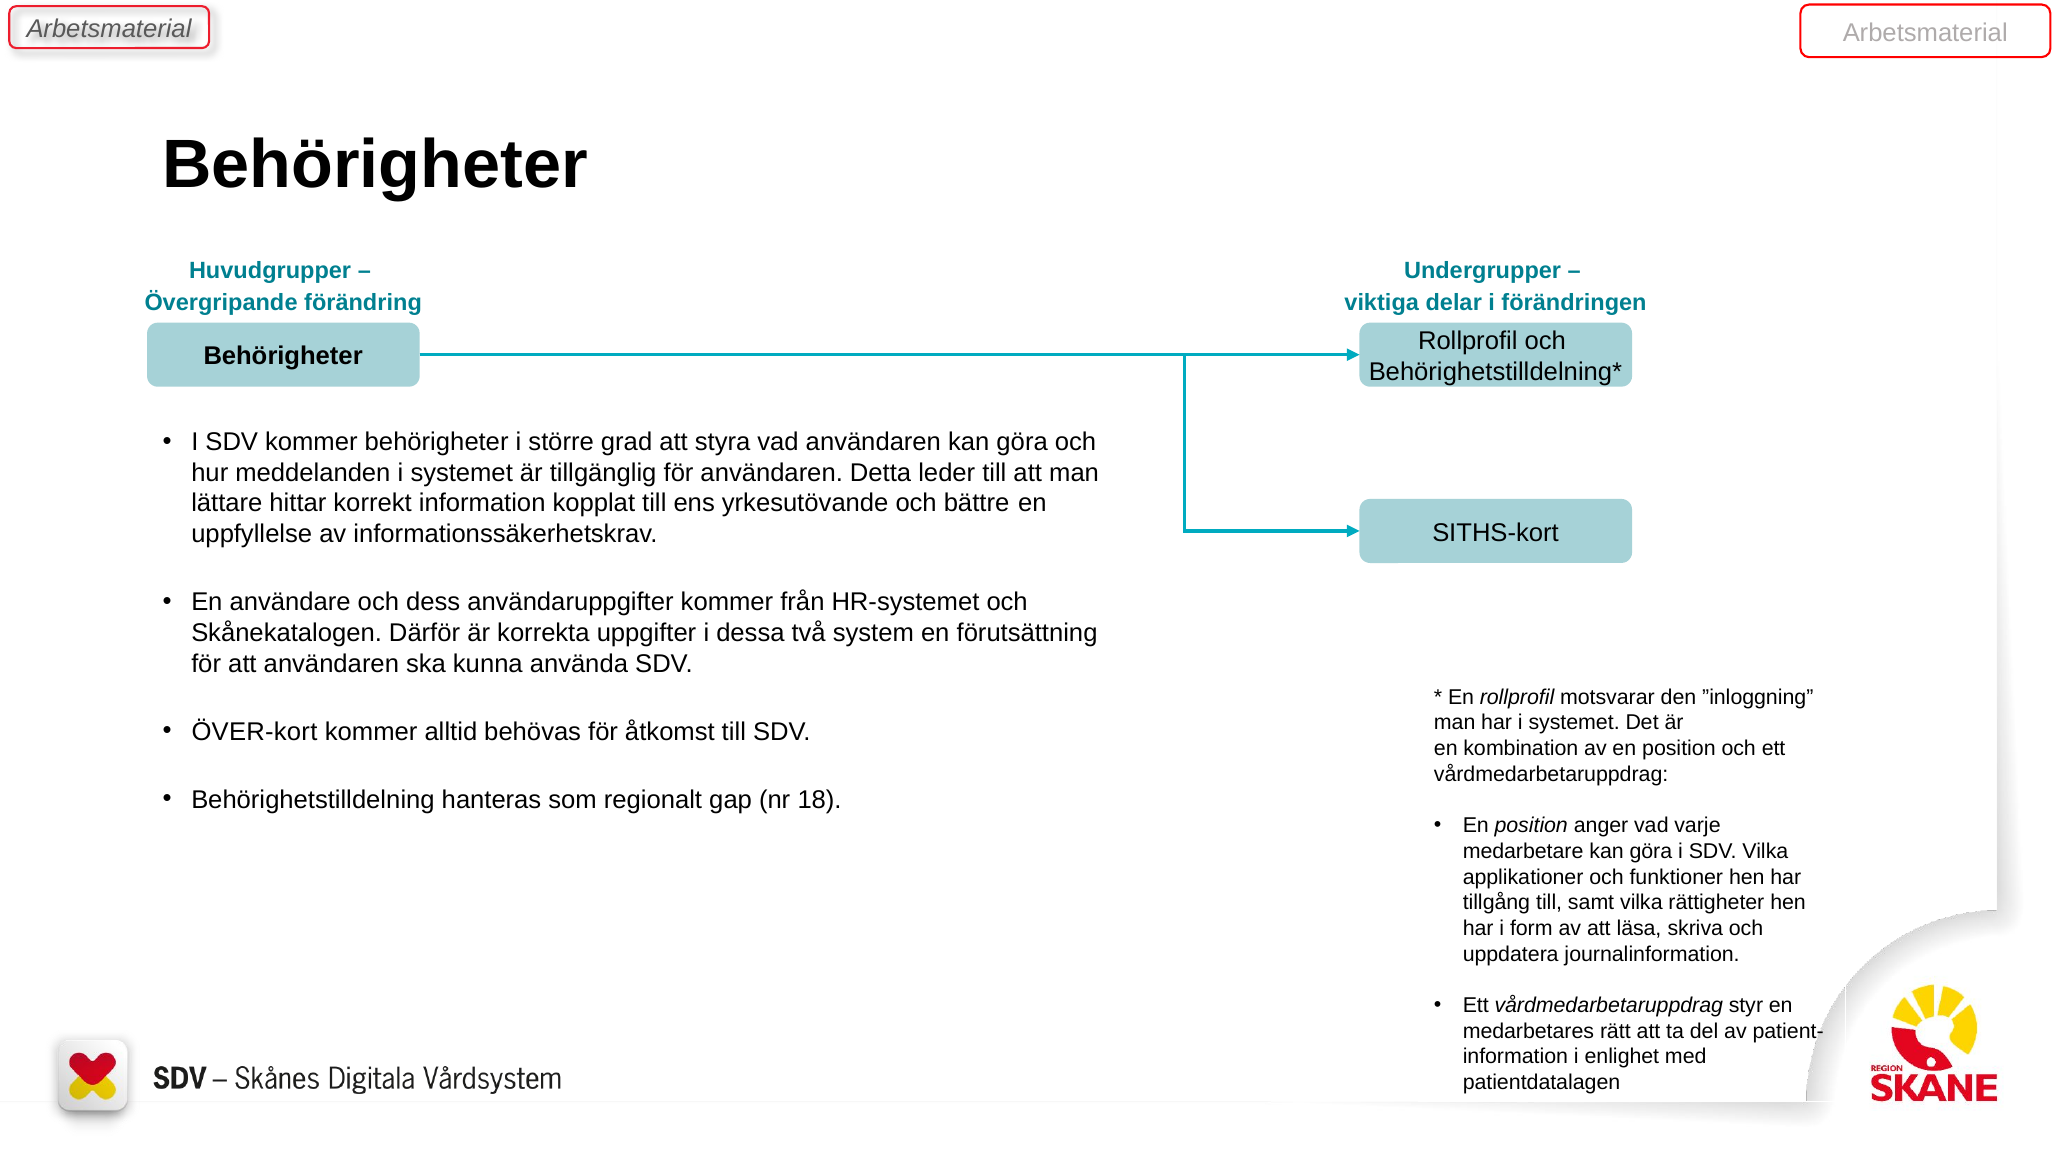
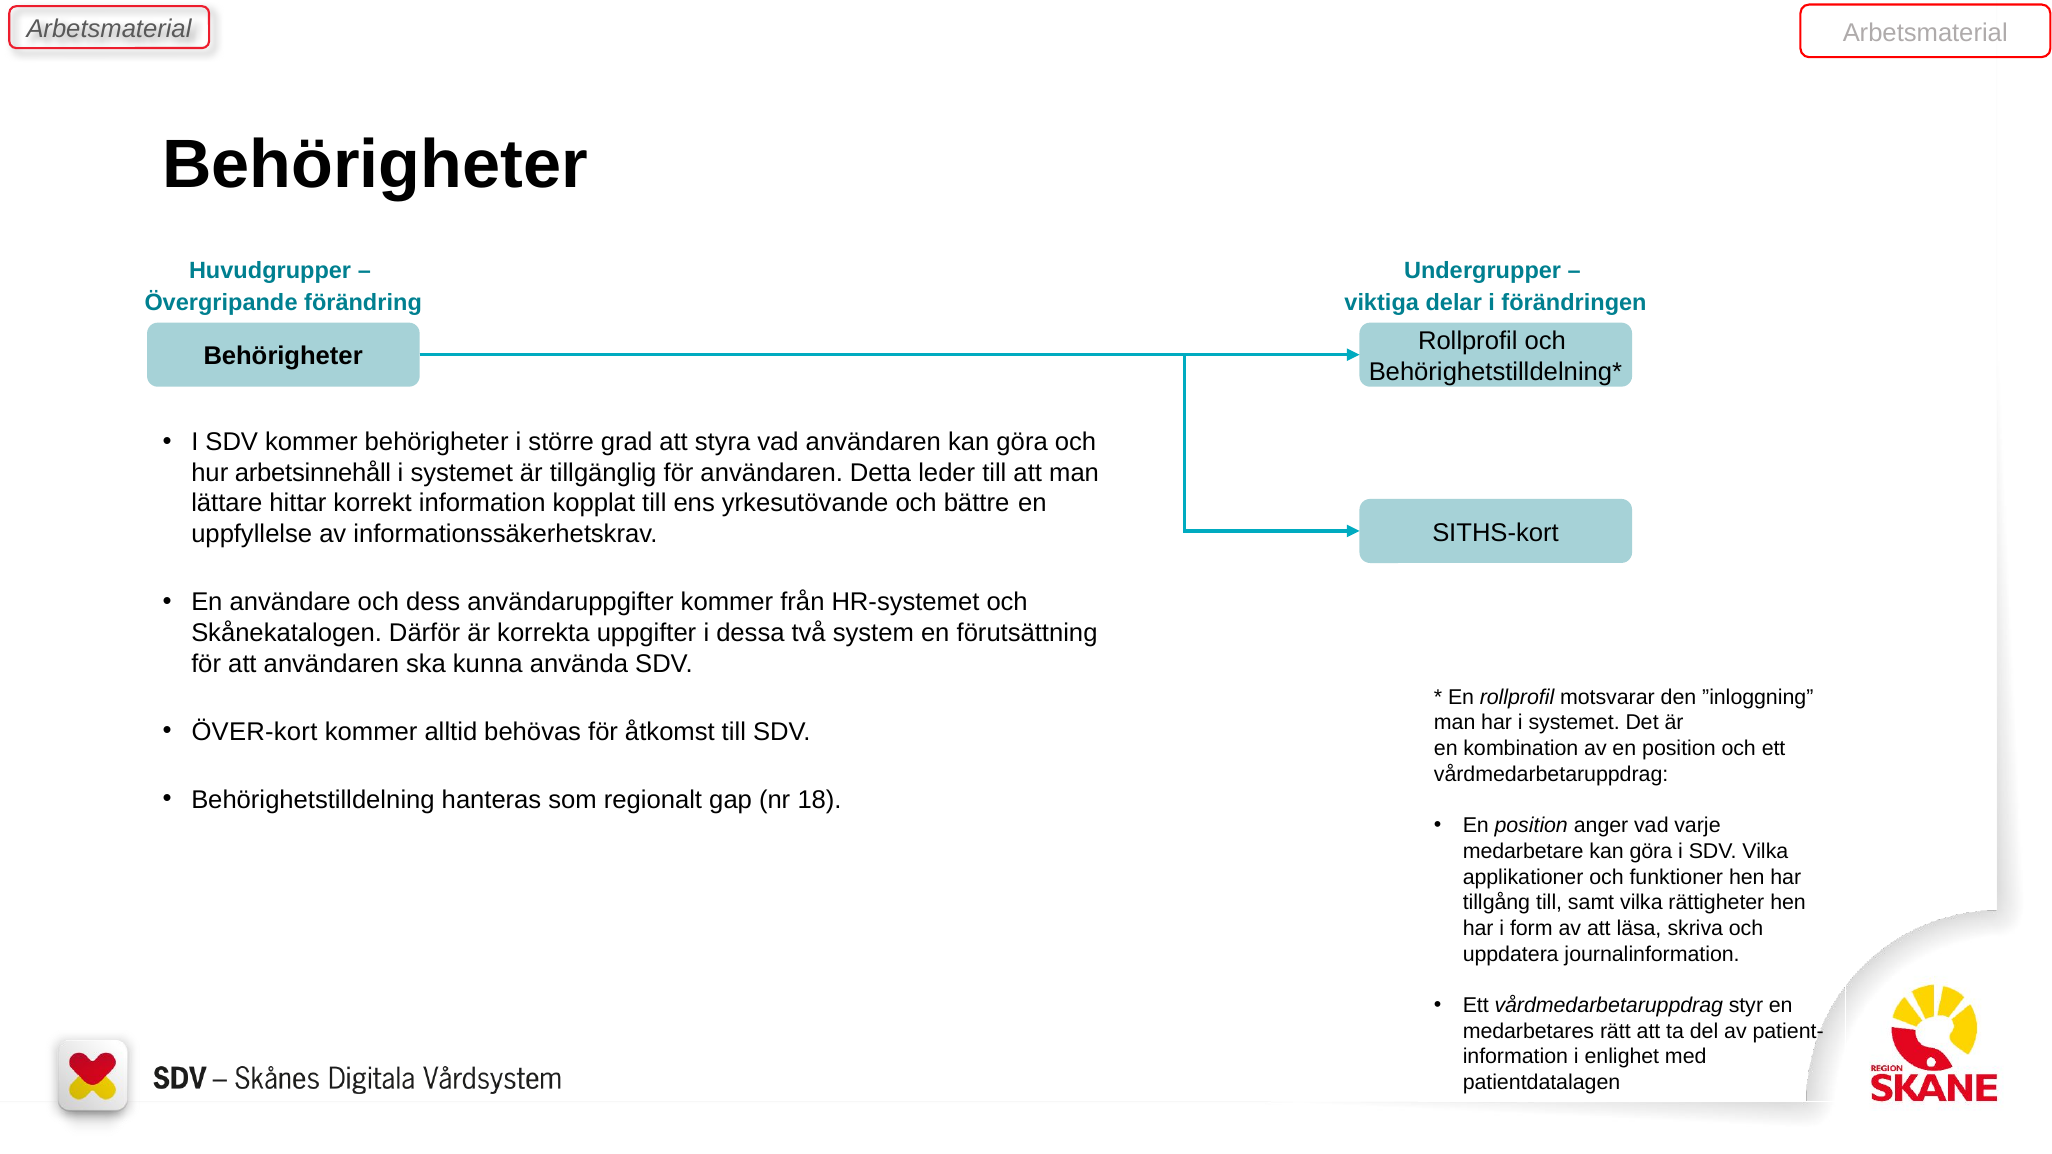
meddelanden: meddelanden -> arbetsinnehåll
